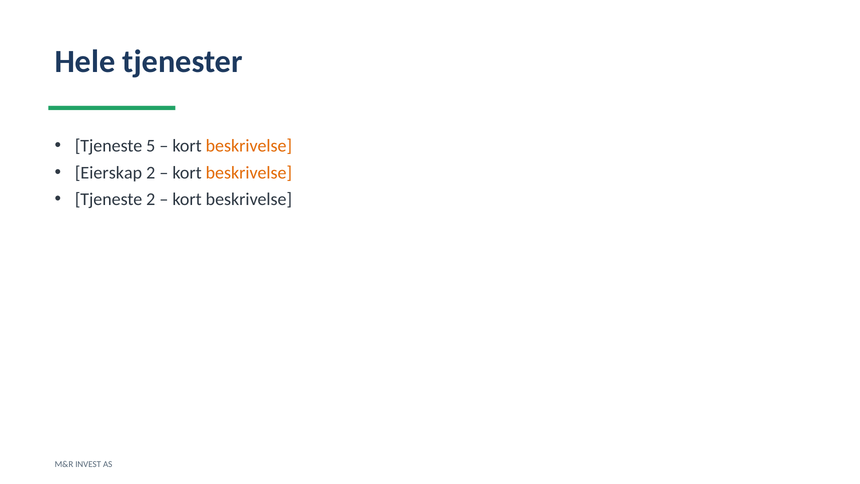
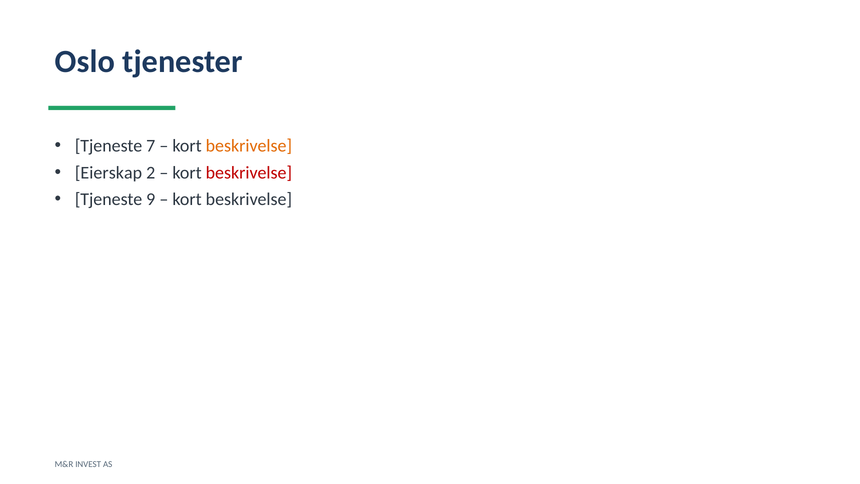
Hele: Hele -> Oslo
5: 5 -> 7
beskrivelse at (249, 173) colour: orange -> red
Tjeneste 2: 2 -> 9
